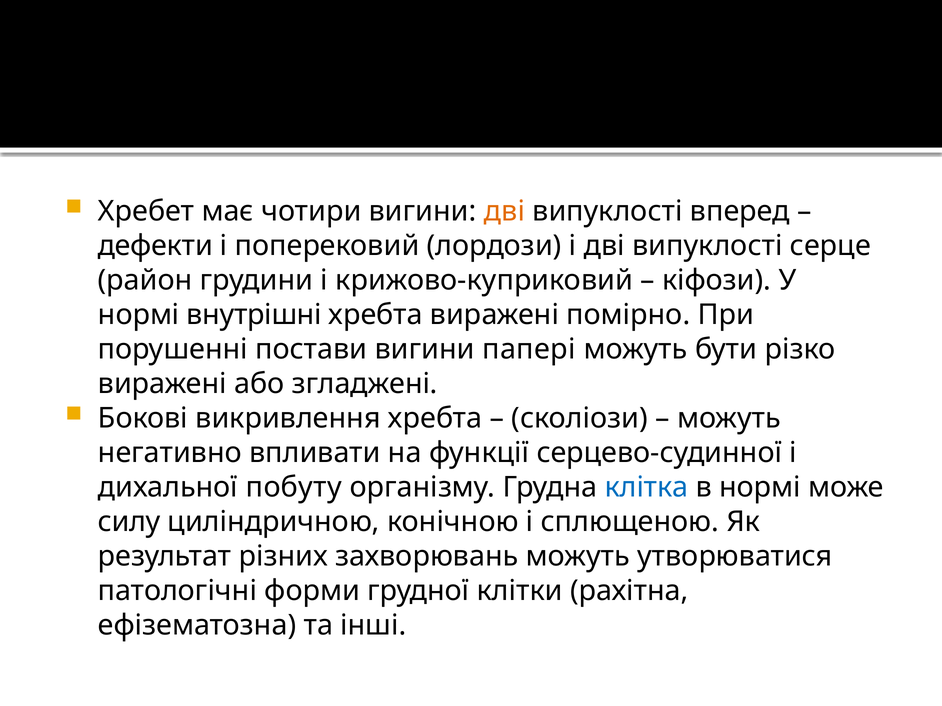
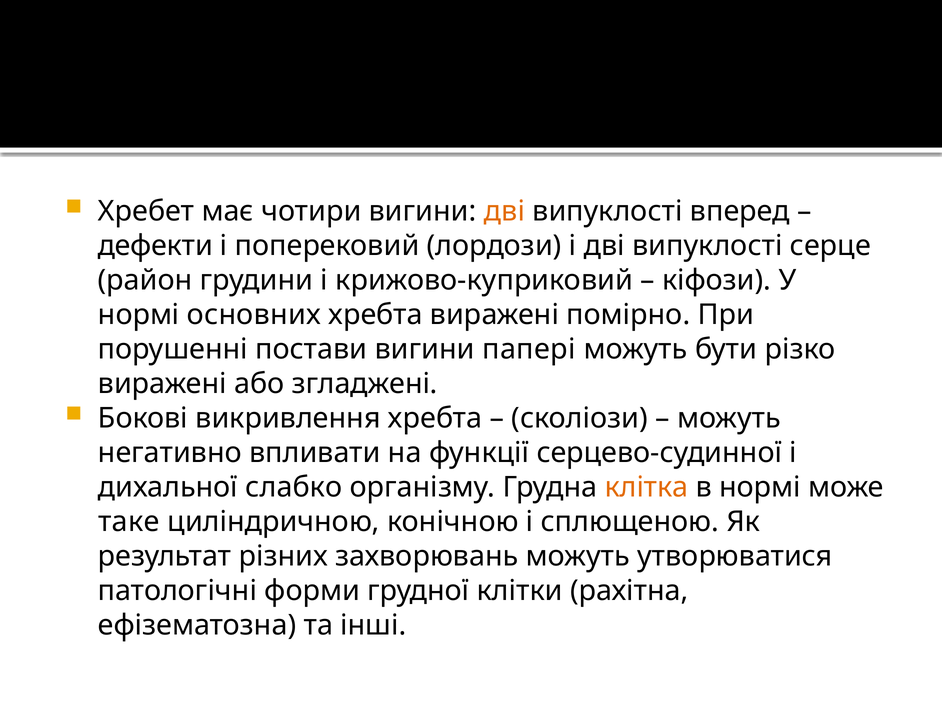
внутрішні: внутрішні -> основних
побуту: побуту -> слабко
клітка colour: blue -> orange
силу: силу -> таке
